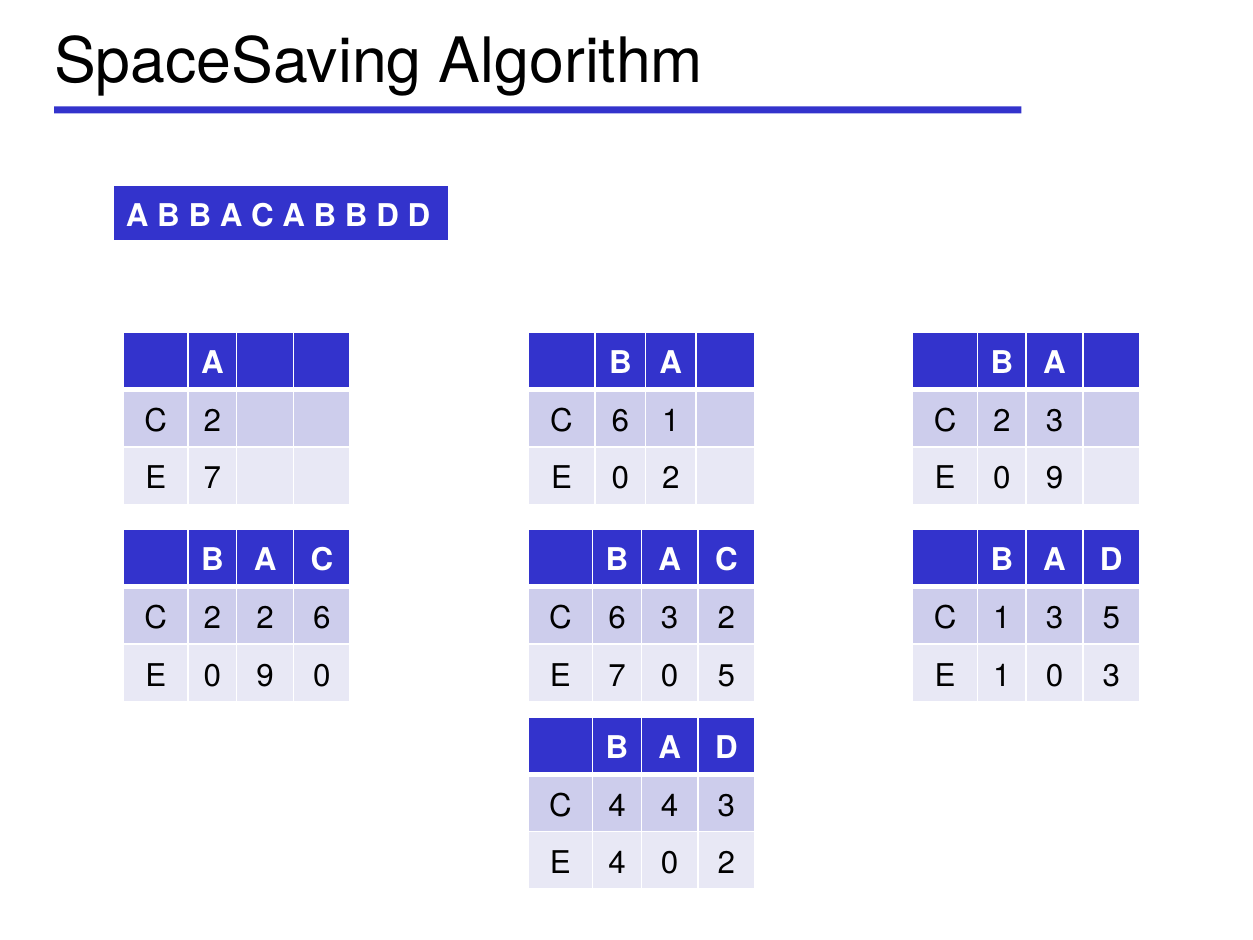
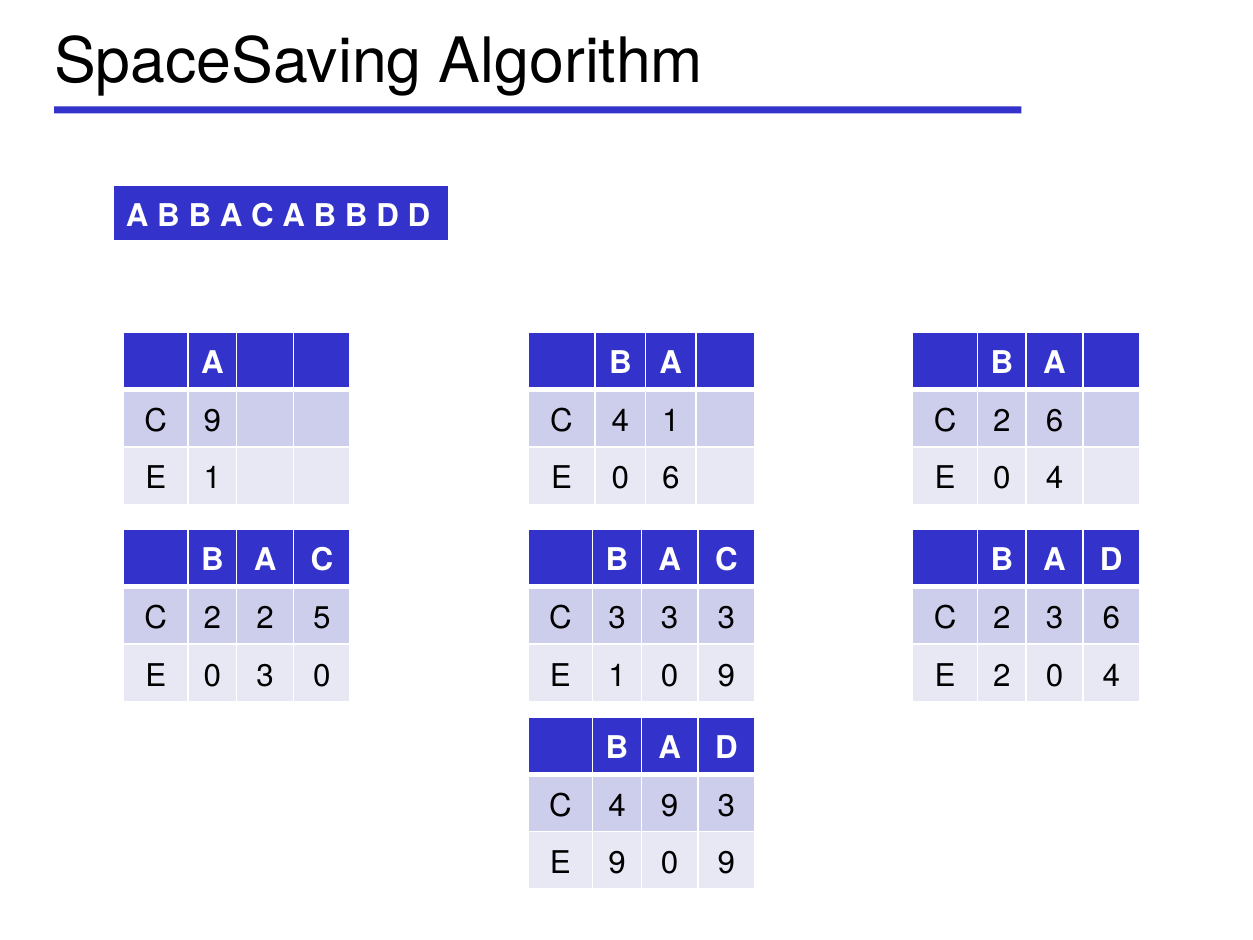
2 at (212, 421): 2 -> 9
6 at (620, 421): 6 -> 4
2 3: 3 -> 6
7 at (212, 479): 7 -> 1
E 0 2: 2 -> 6
9 at (1055, 479): 9 -> 4
2 6: 6 -> 5
6 at (617, 618): 6 -> 3
2 at (726, 618): 2 -> 3
1 at (1002, 618): 1 -> 2
3 5: 5 -> 6
9 at (265, 676): 9 -> 3
7 at (617, 676): 7 -> 1
5 at (726, 676): 5 -> 9
E 1: 1 -> 2
3 at (1111, 676): 3 -> 4
4 4: 4 -> 9
E 4: 4 -> 9
2 at (726, 863): 2 -> 9
